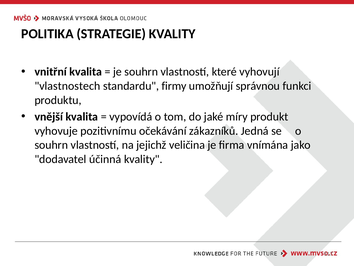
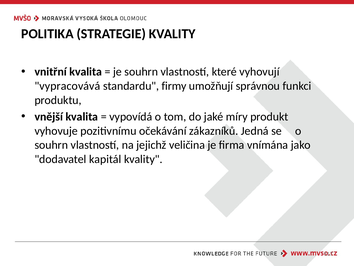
vlastnostech: vlastnostech -> vypracovává
účinná: účinná -> kapitál
